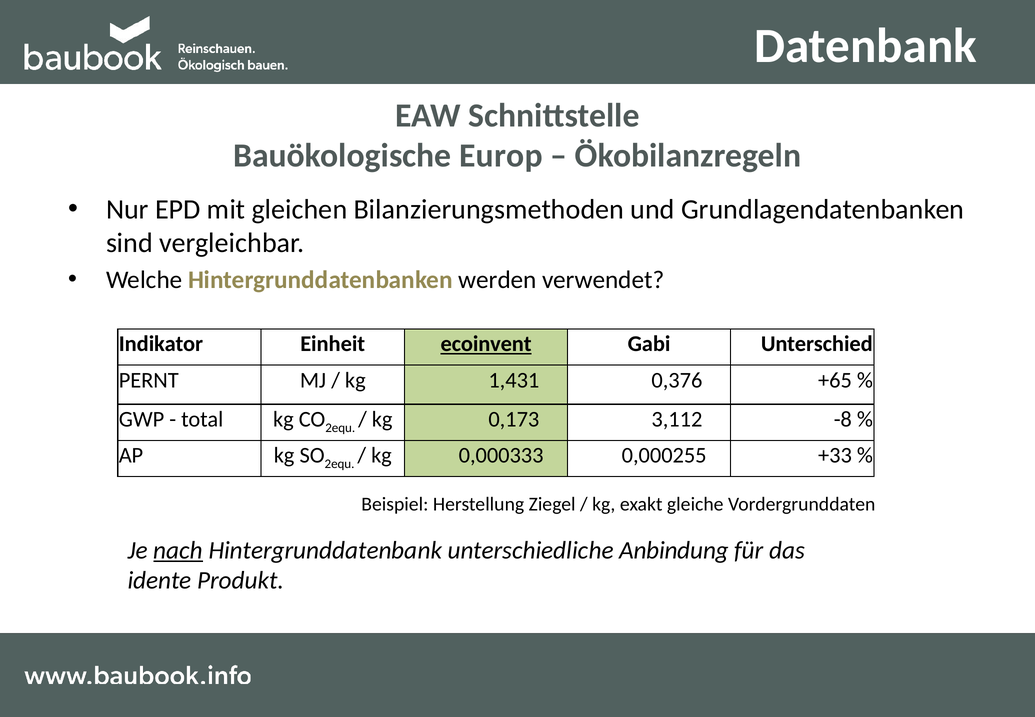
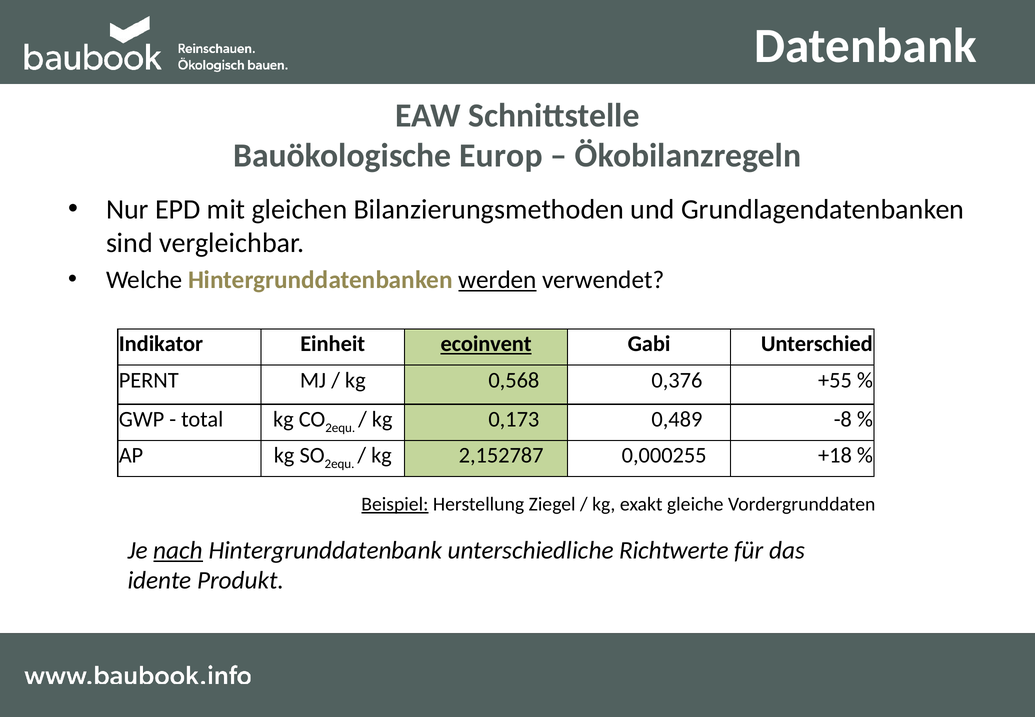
werden underline: none -> present
1,431: 1,431 -> 0,568
+65: +65 -> +55
3,112: 3,112 -> 0,489
0,000333: 0,000333 -> 2,152787
+33: +33 -> +18
Beispiel underline: none -> present
Anbindung: Anbindung -> Richtwerte
